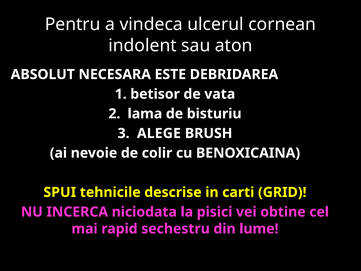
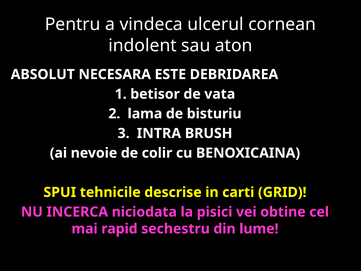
ALEGE: ALEGE -> INTRA
